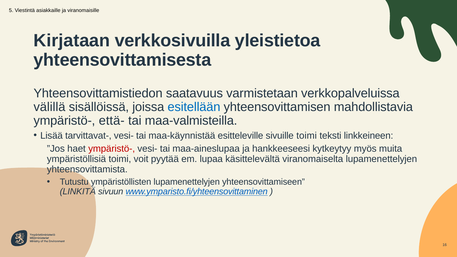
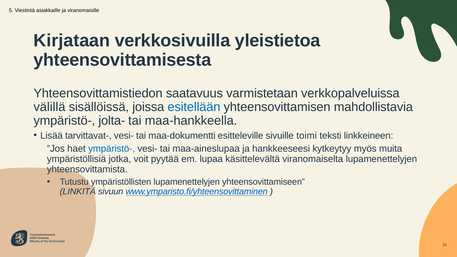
että-: että- -> jolta-
maa-valmisteilla: maa-valmisteilla -> maa-hankkeella
maa-käynnistää: maa-käynnistää -> maa-dokumentti
ympäristö- at (112, 149) colour: red -> blue
ympäristöllisiä toimi: toimi -> jotka
